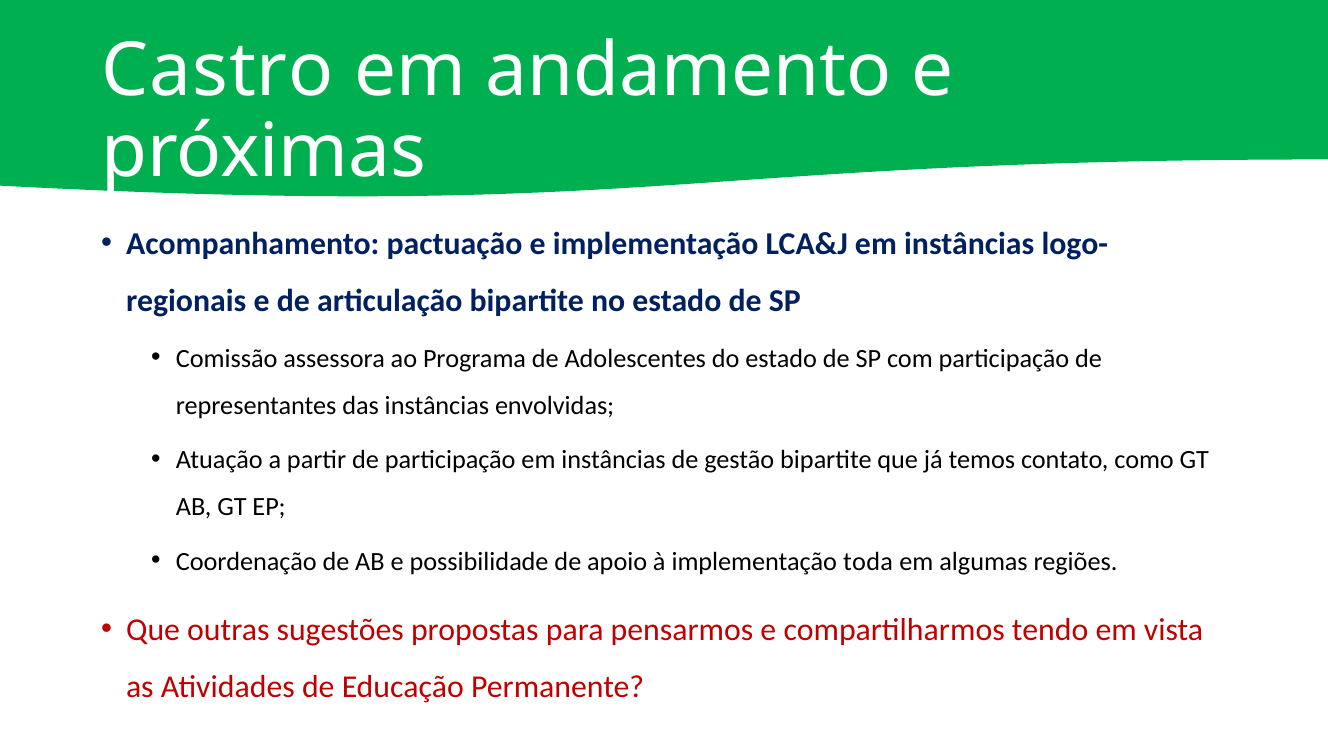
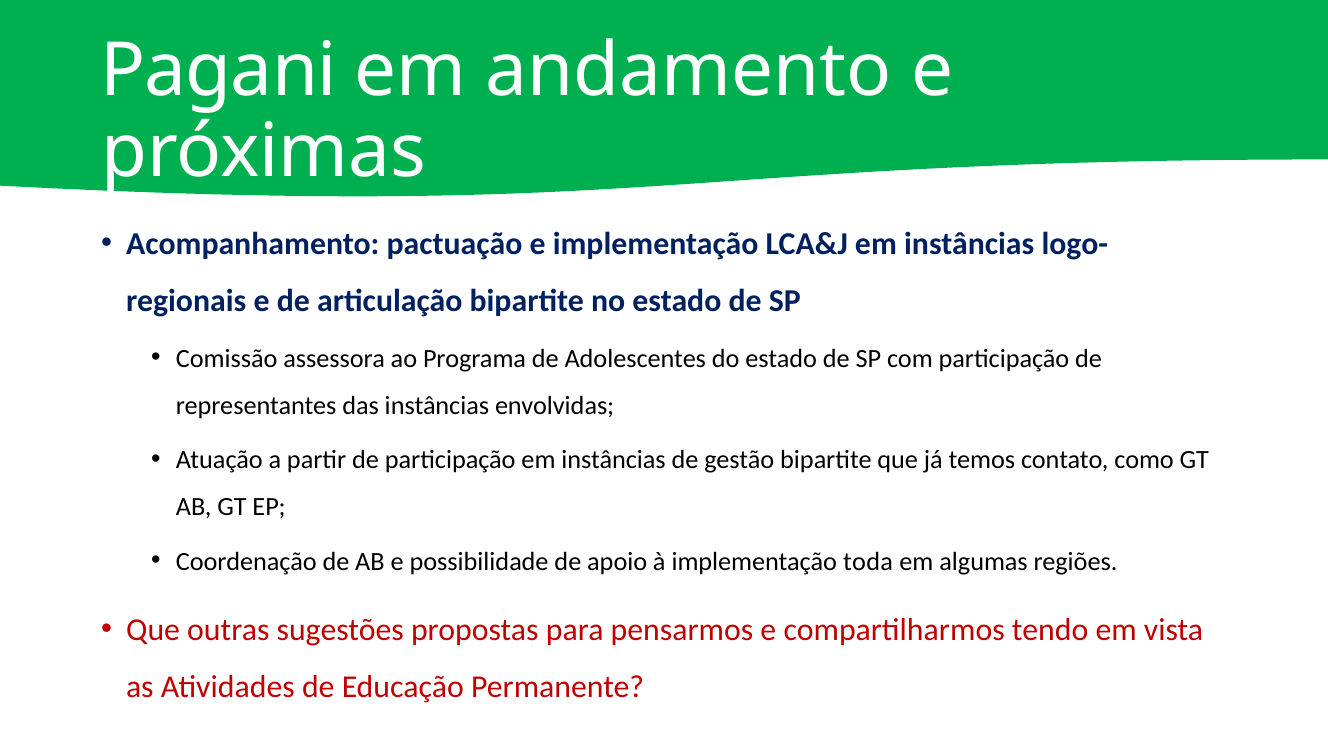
Castro: Castro -> Pagani
